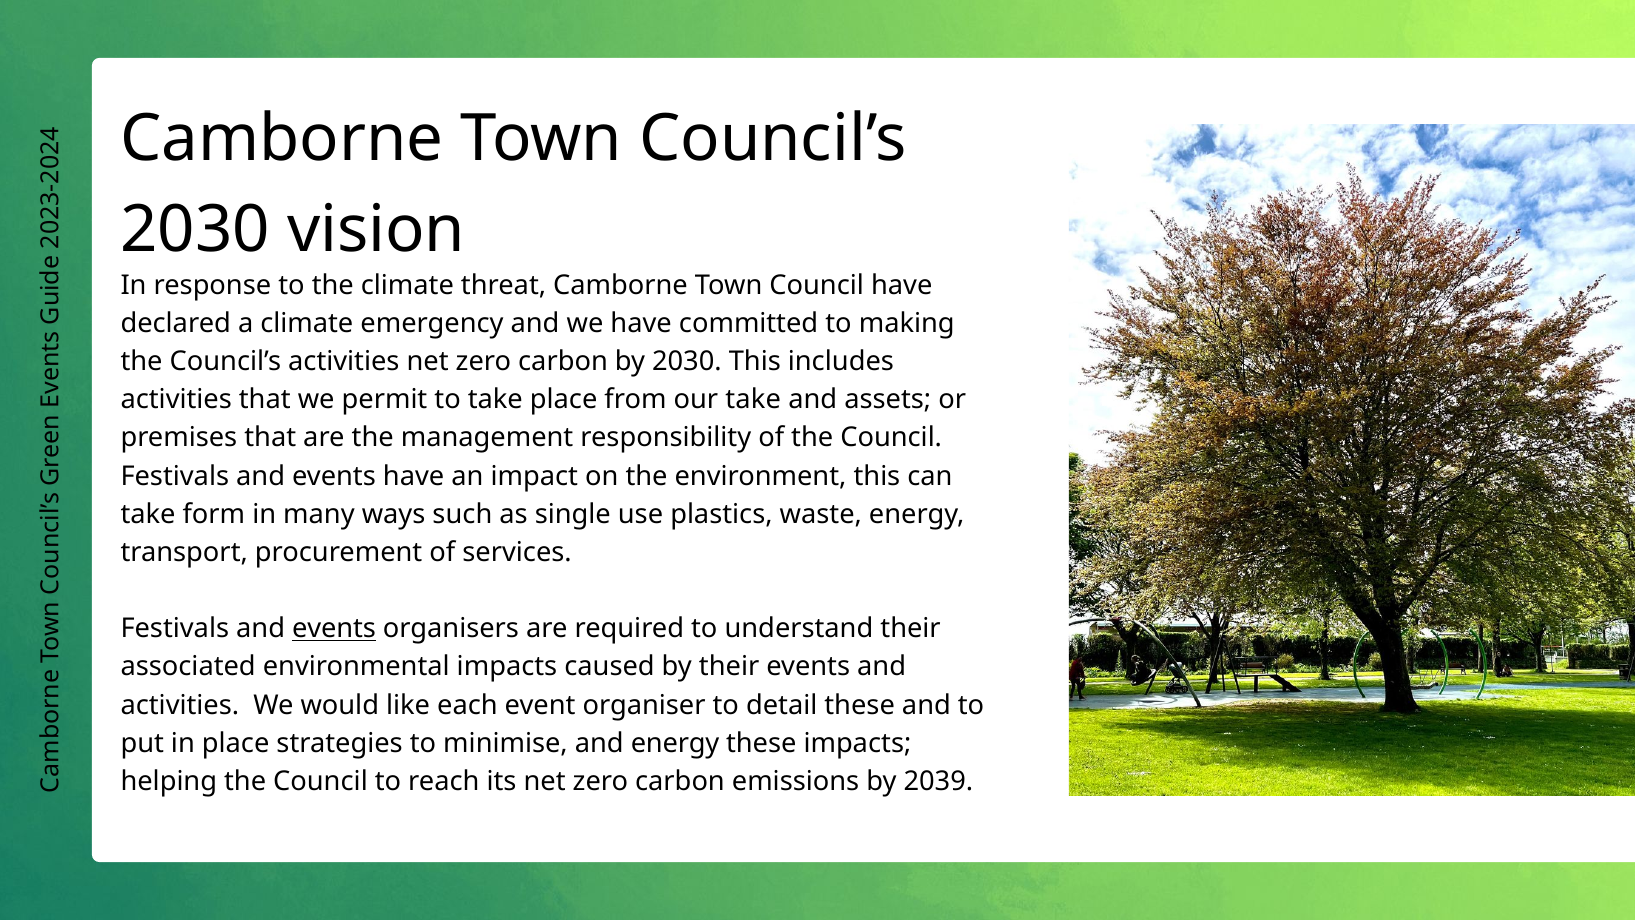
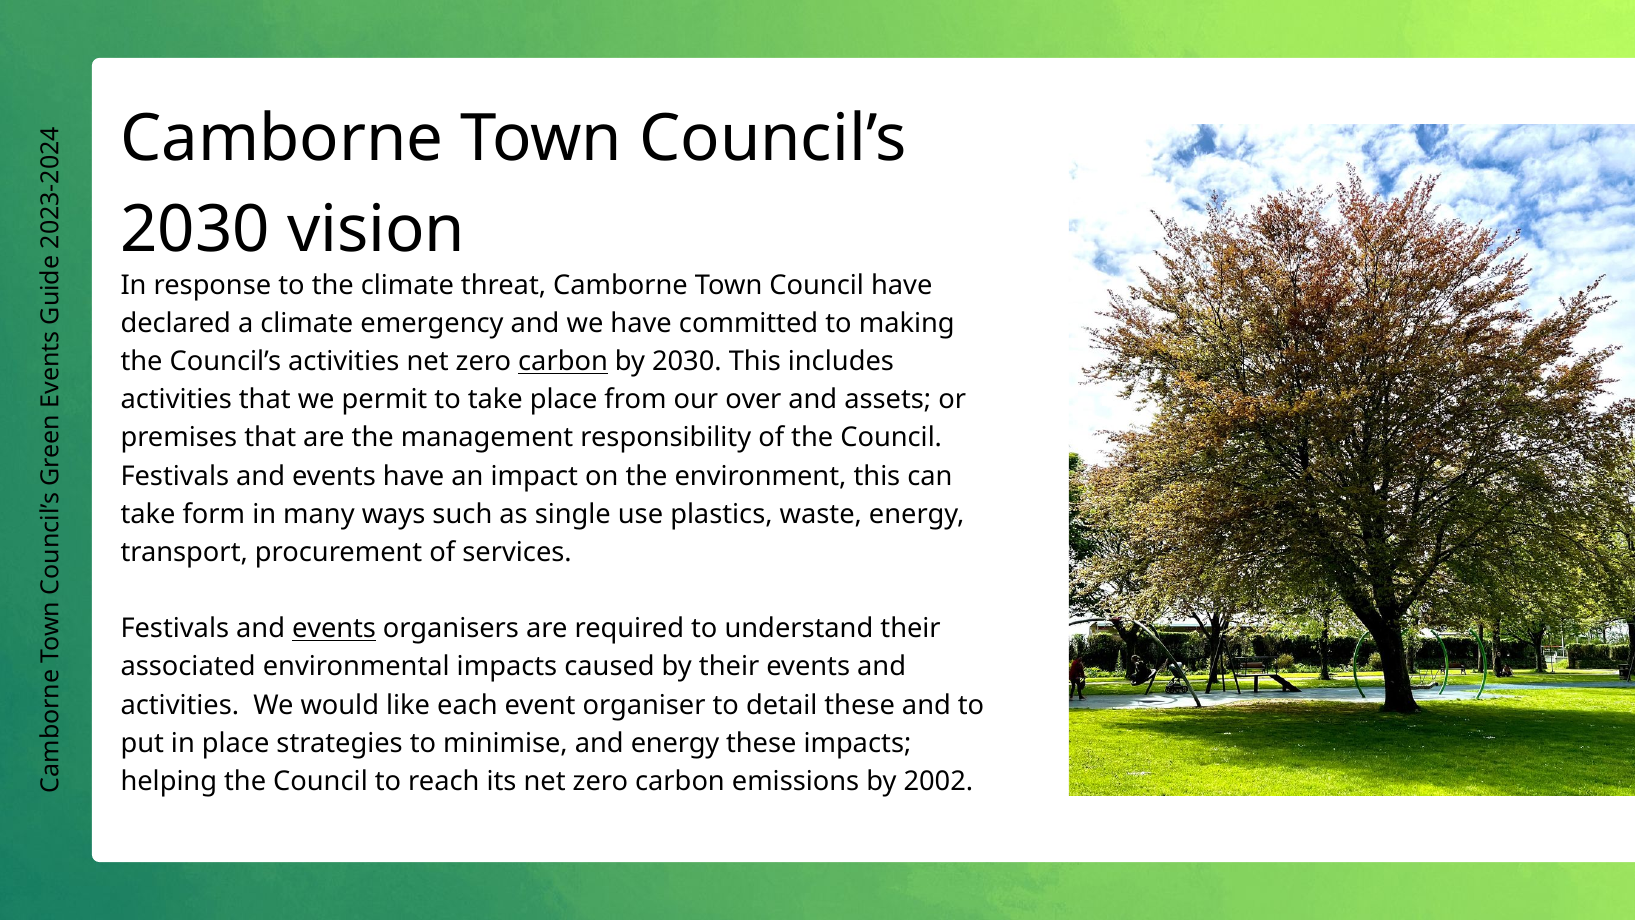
carbon at (563, 362) underline: none -> present
our take: take -> over
2039: 2039 -> 2002
